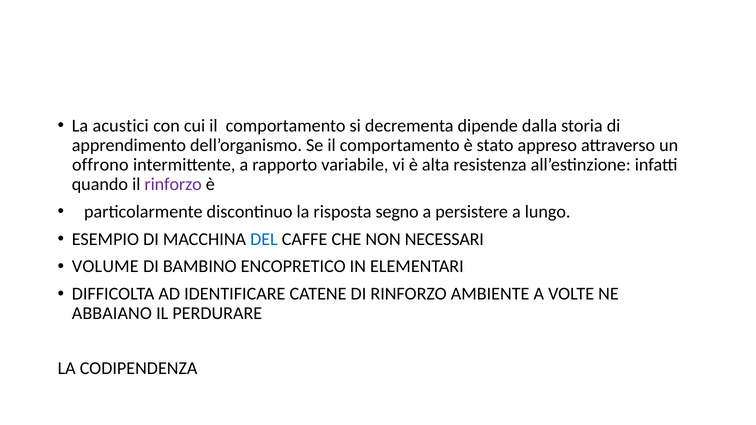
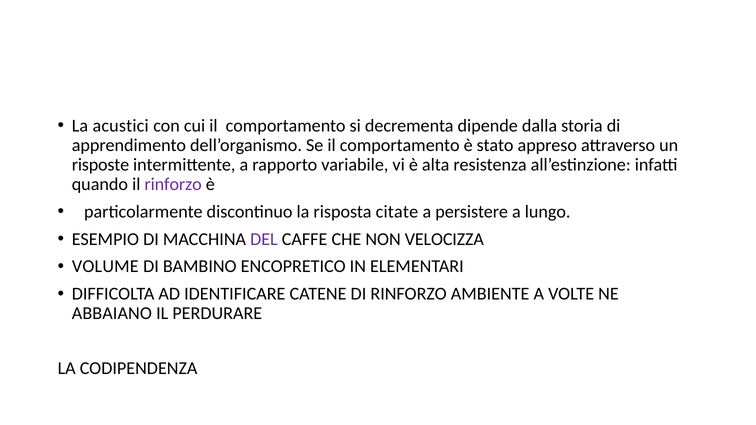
offrono: offrono -> risposte
segno: segno -> citate
DEL colour: blue -> purple
NECESSARI: NECESSARI -> VELOCIZZA
